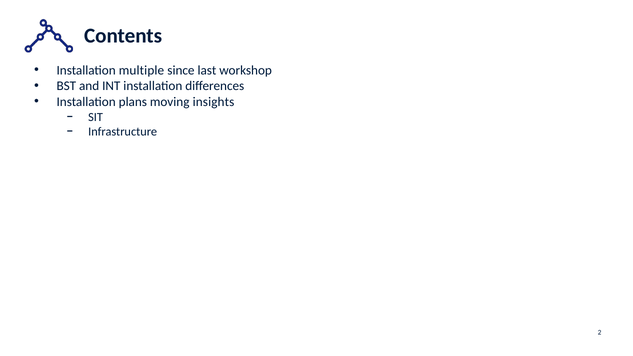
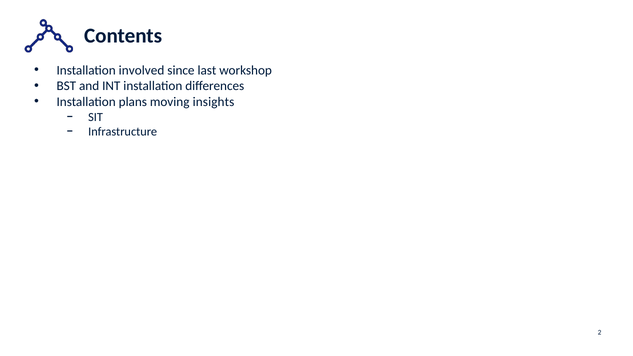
multiple: multiple -> involved
